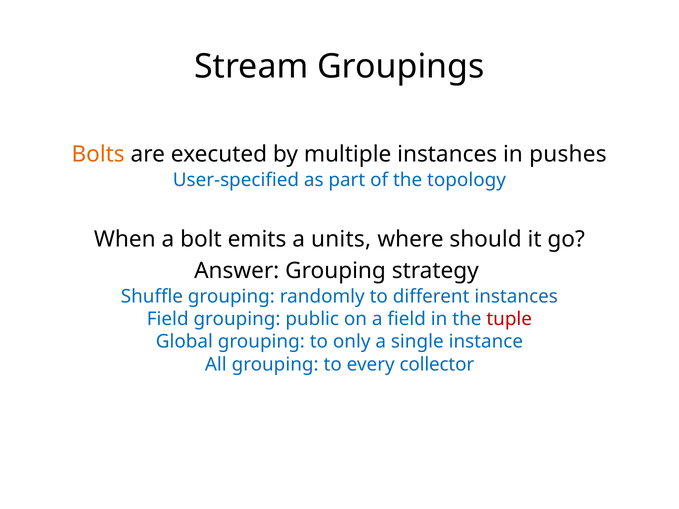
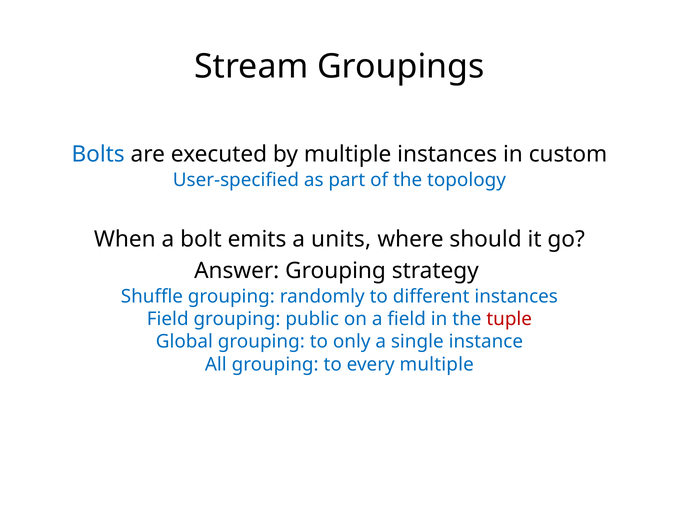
Bolts colour: orange -> blue
pushes: pushes -> custom
every collector: collector -> multiple
